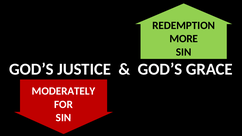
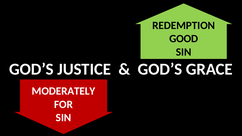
MORE: MORE -> GOOD
